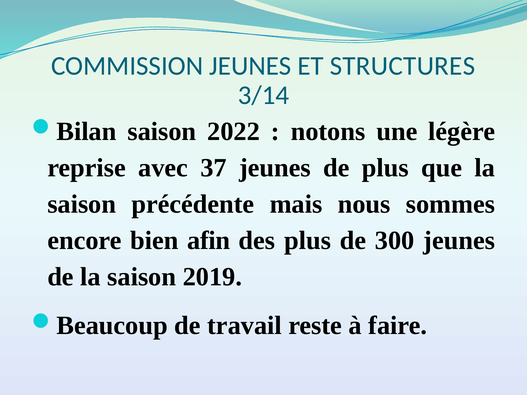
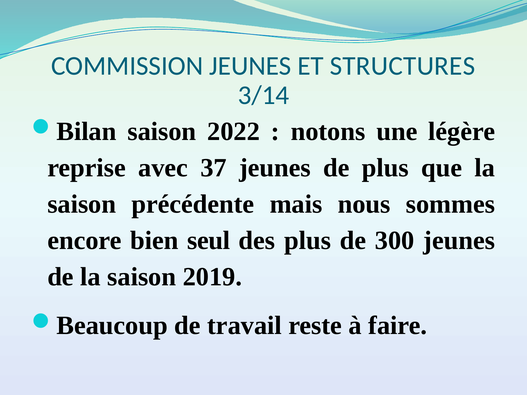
afin: afin -> seul
